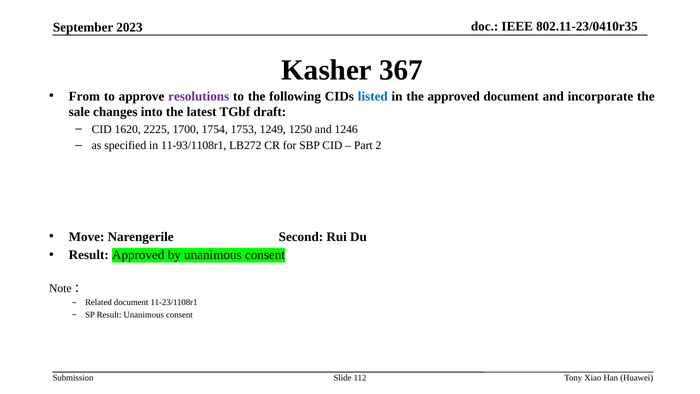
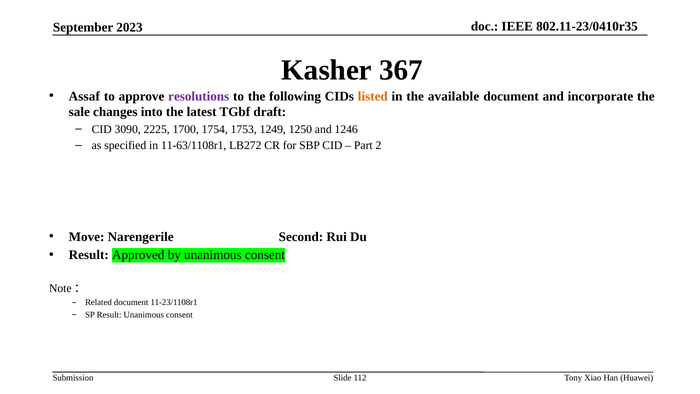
From: From -> Assaf
listed colour: blue -> orange
the approved: approved -> available
1620: 1620 -> 3090
11-93/1108r1: 11-93/1108r1 -> 11-63/1108r1
